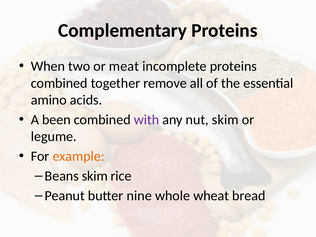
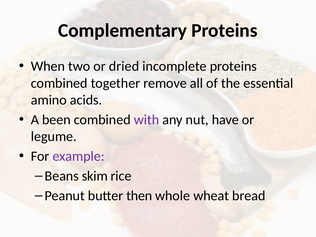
meat: meat -> dried
nut skim: skim -> have
example colour: orange -> purple
nine: nine -> then
